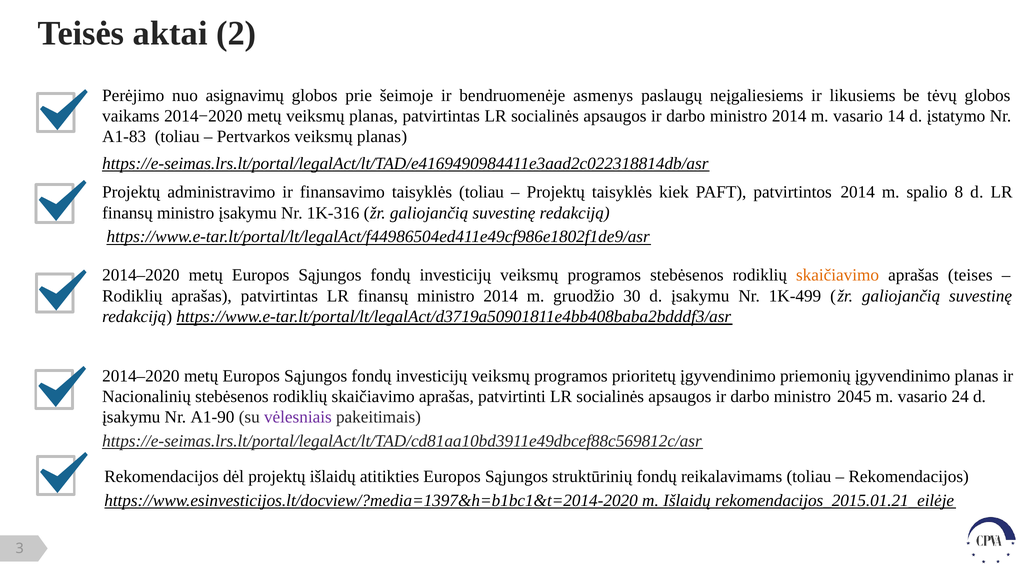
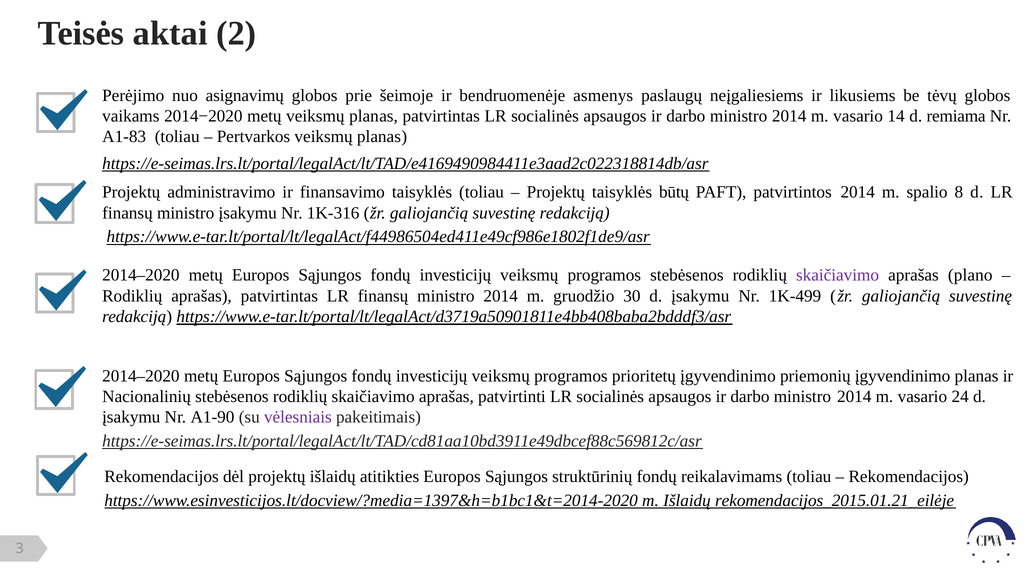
įstatymo: įstatymo -> remiama
kiek: kiek -> būtų
skaičiavimo at (838, 275) colour: orange -> purple
teises: teises -> plano
2045 at (854, 397): 2045 -> 2014
